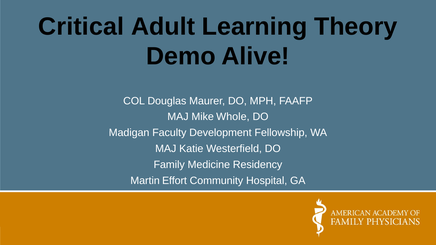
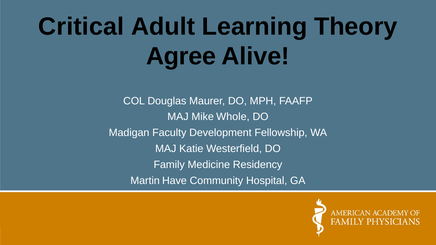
Demo: Demo -> Agree
Effort: Effort -> Have
